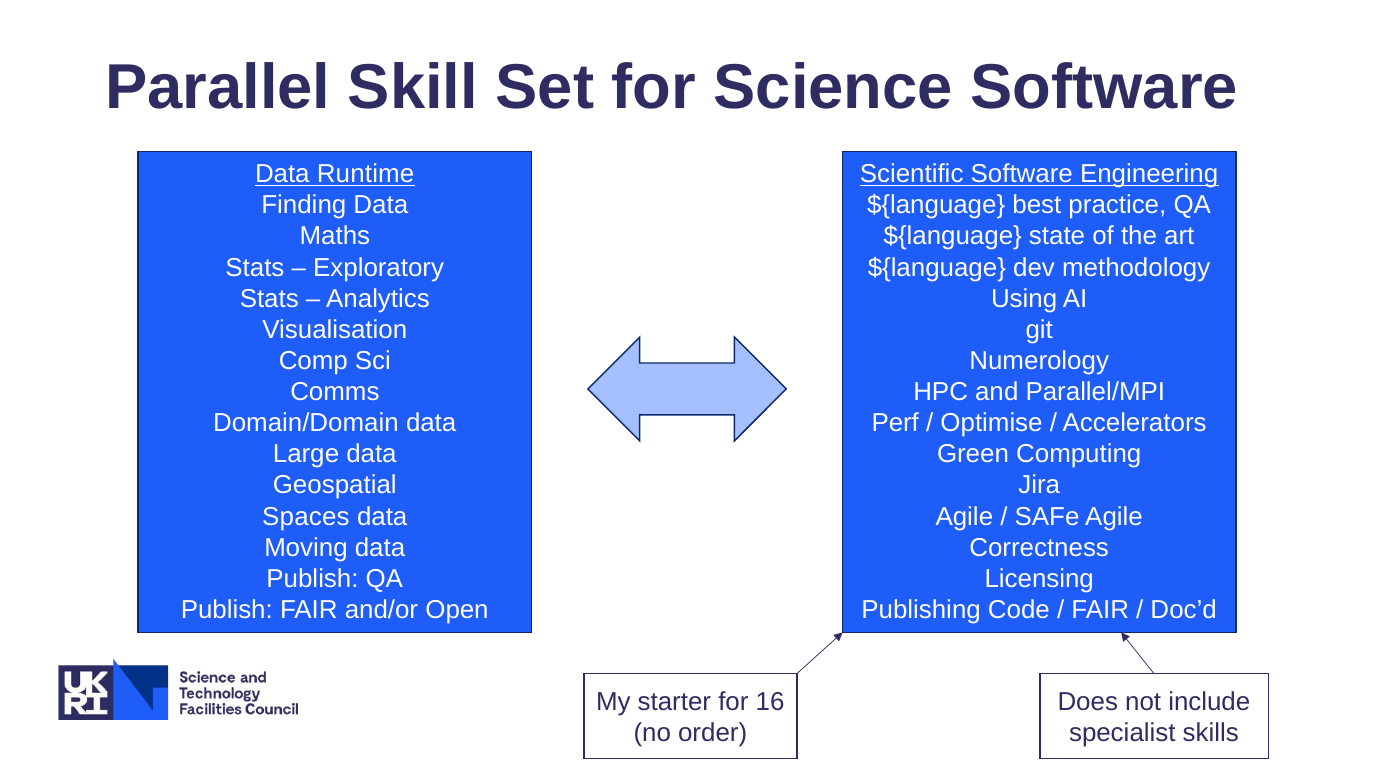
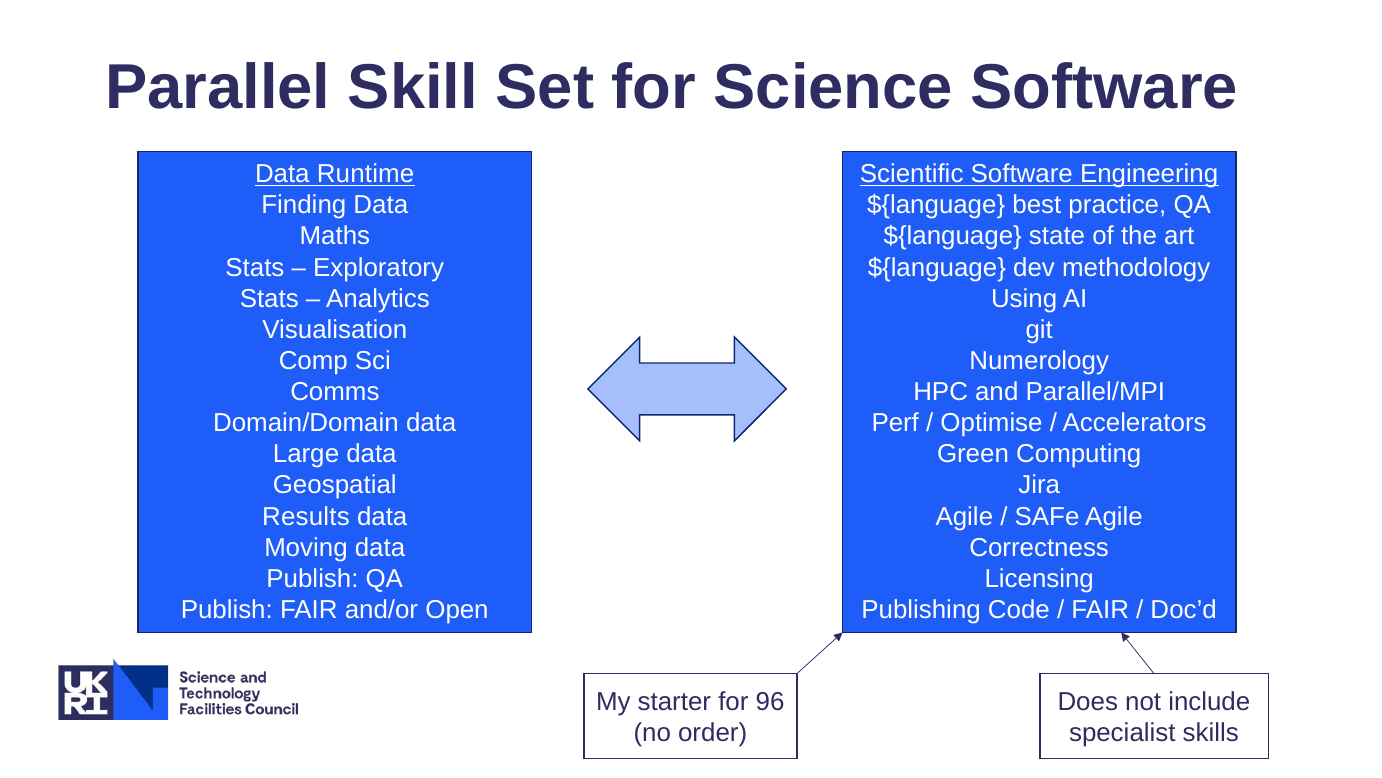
Spaces: Spaces -> Results
16: 16 -> 96
